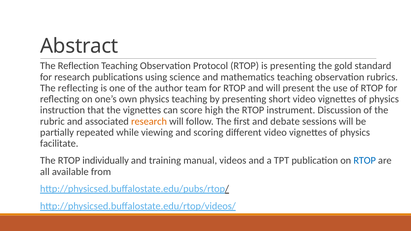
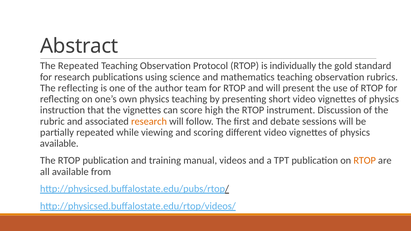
The Reflection: Reflection -> Repeated
is presenting: presenting -> individually
facilitate at (59, 144): facilitate -> available
RTOP individually: individually -> publication
RTOP at (365, 161) colour: blue -> orange
